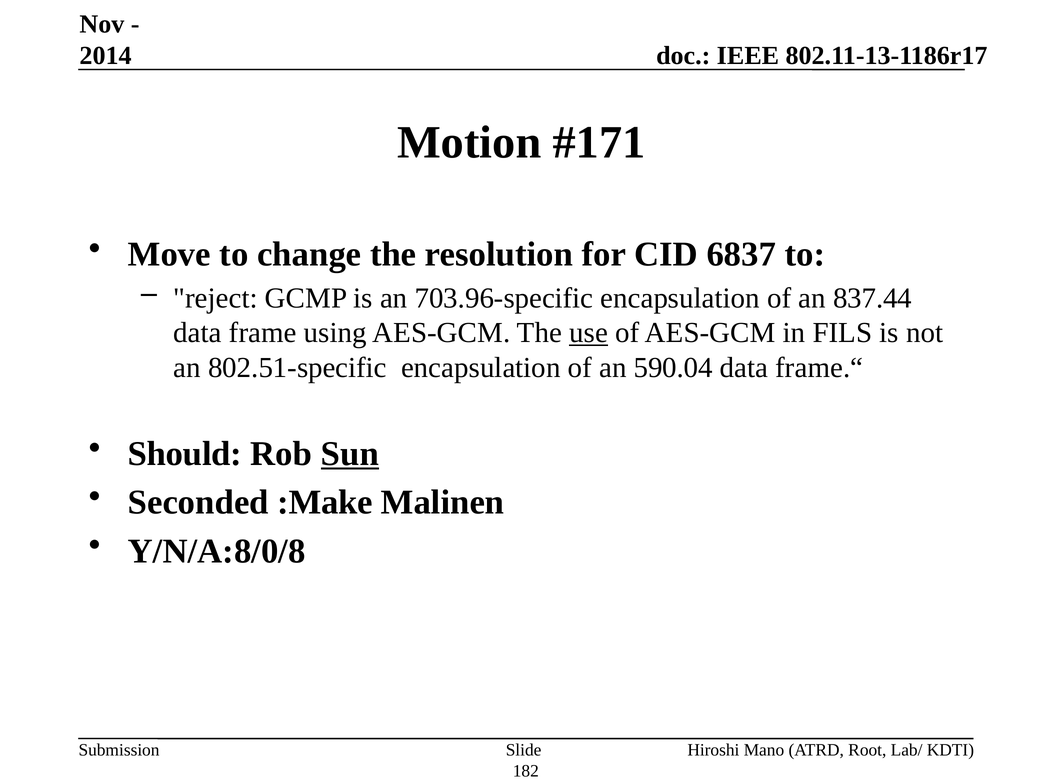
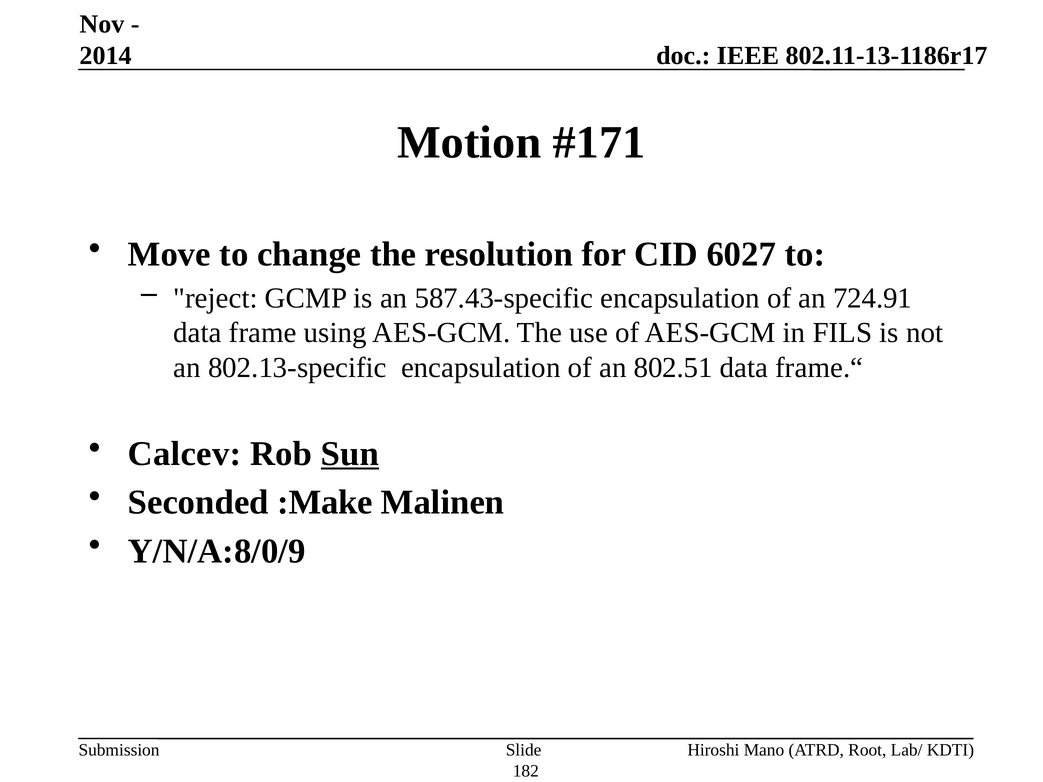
6837: 6837 -> 6027
703.96-specific: 703.96-specific -> 587.43-specific
837.44: 837.44 -> 724.91
use underline: present -> none
802.51-specific: 802.51-specific -> 802.13-specific
590.04: 590.04 -> 802.51
Should: Should -> Calcev
Y/N/A:8/0/8: Y/N/A:8/0/8 -> Y/N/A:8/0/9
